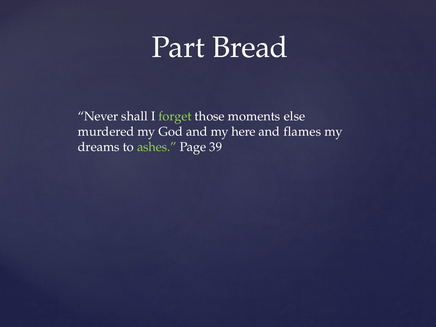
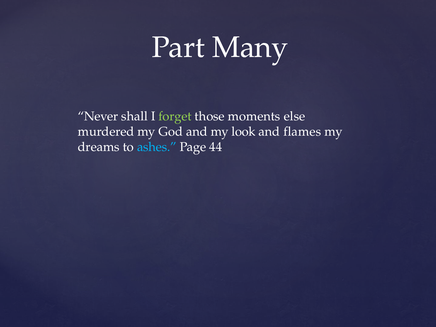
Bread: Bread -> Many
here: here -> look
ashes colour: light green -> light blue
39: 39 -> 44
